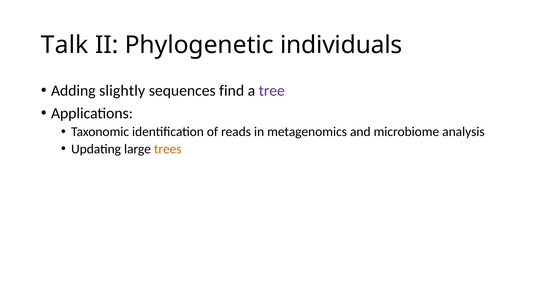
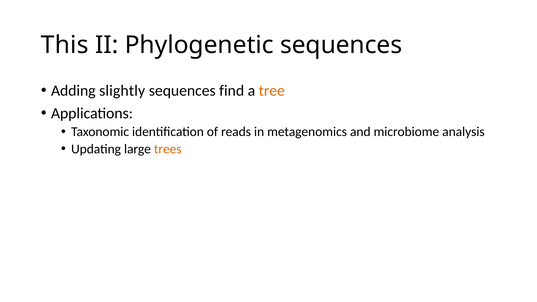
Talk: Talk -> This
Phylogenetic individuals: individuals -> sequences
tree colour: purple -> orange
